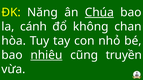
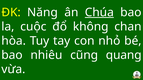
cánh: cánh -> cuộc
nhiêu underline: present -> none
truyền: truyền -> quang
